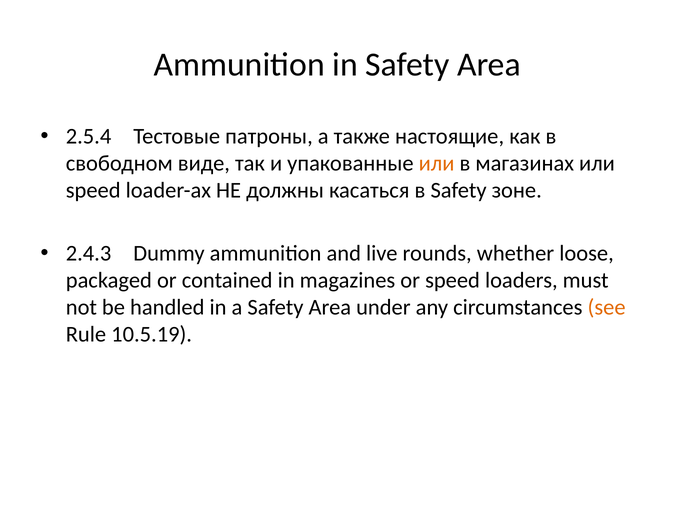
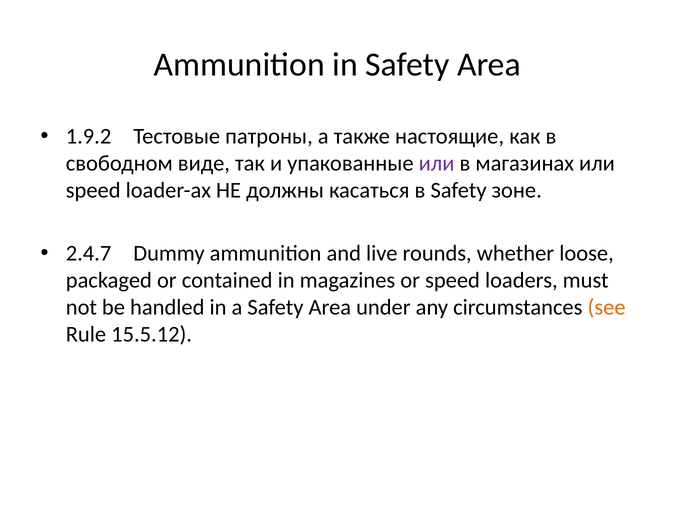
2.5.4: 2.5.4 -> 1.9.2
или at (437, 164) colour: orange -> purple
2.4.3: 2.4.3 -> 2.4.7
10.5.19: 10.5.19 -> 15.5.12
